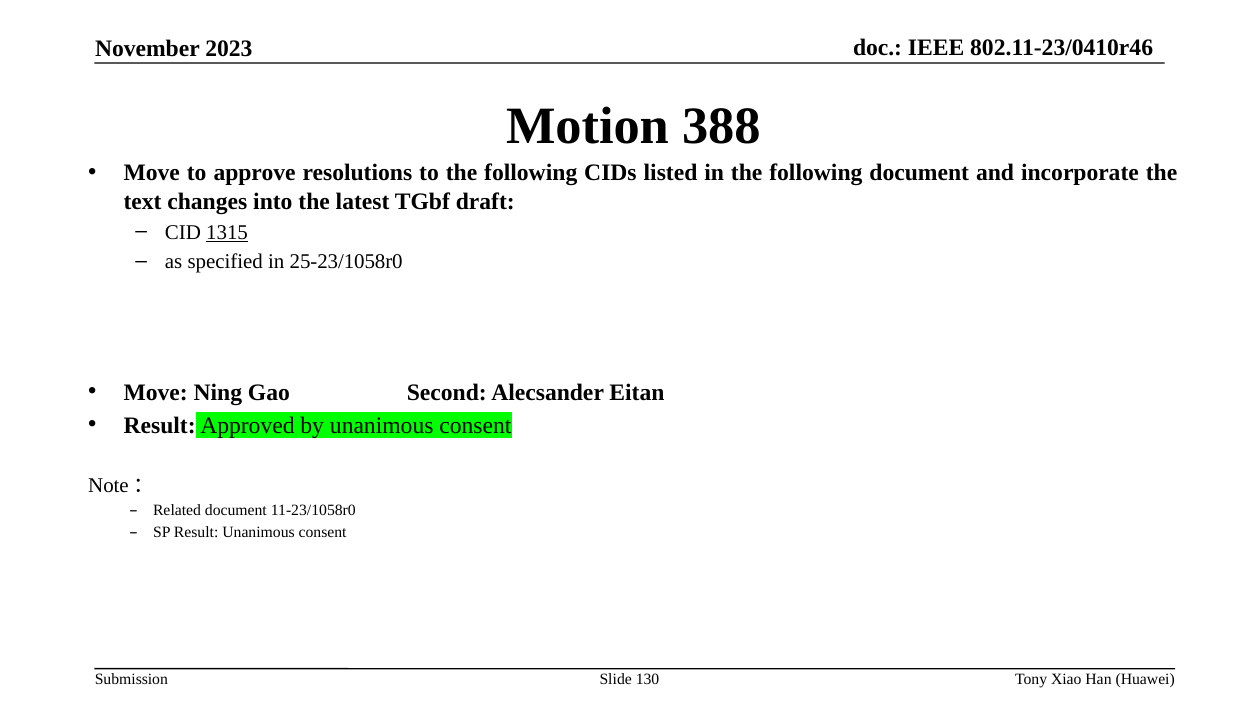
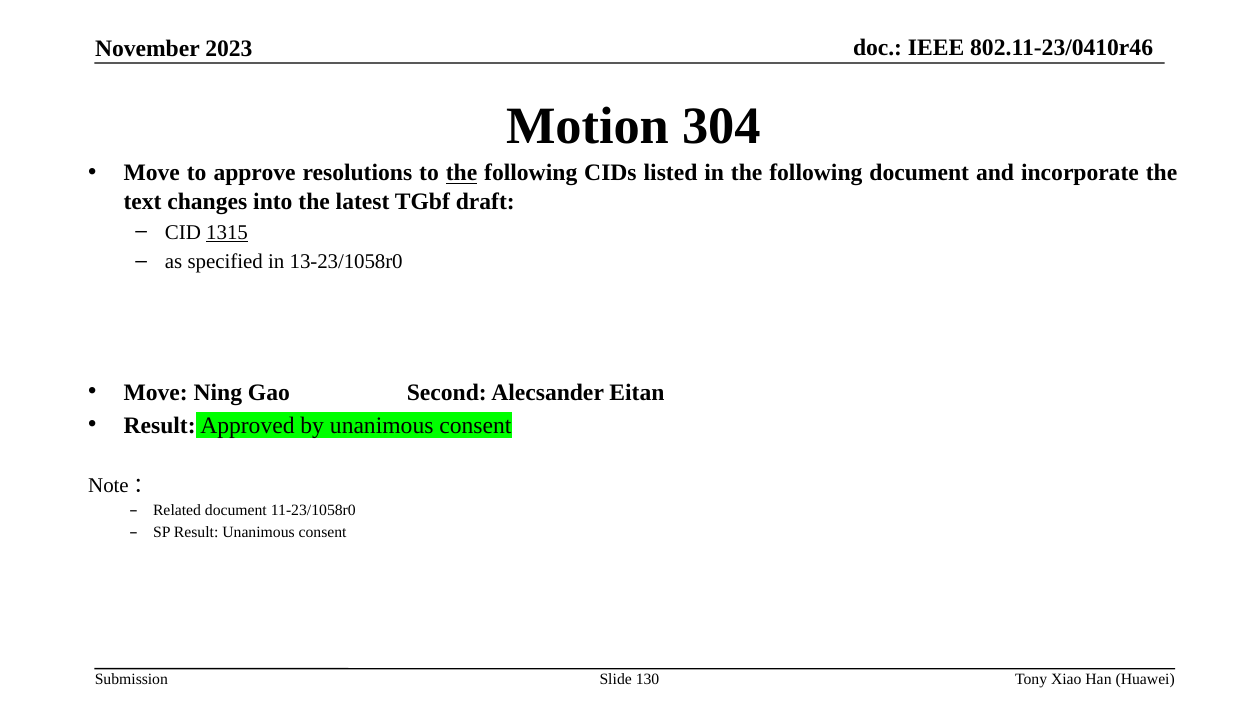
388: 388 -> 304
the at (462, 173) underline: none -> present
25-23/1058r0: 25-23/1058r0 -> 13-23/1058r0
